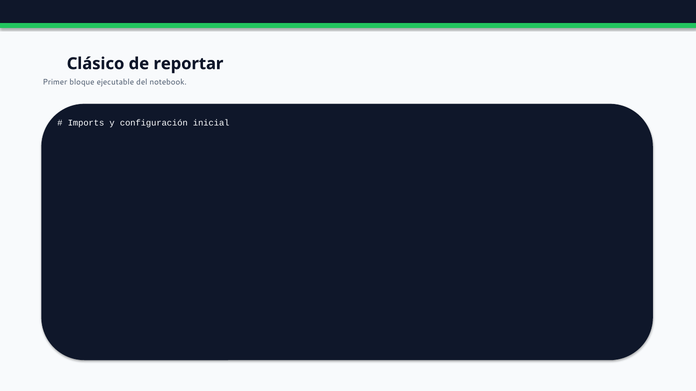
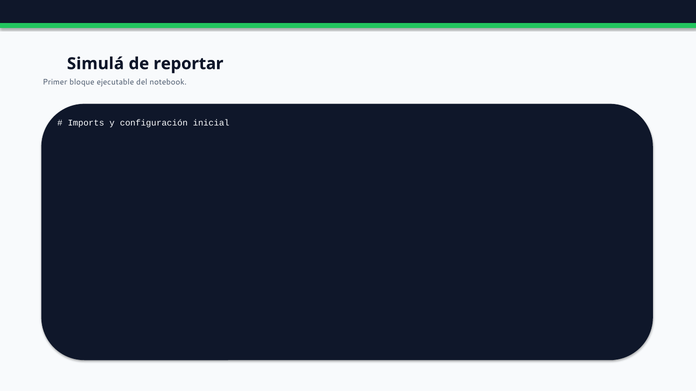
Clásico: Clásico -> Simulá
